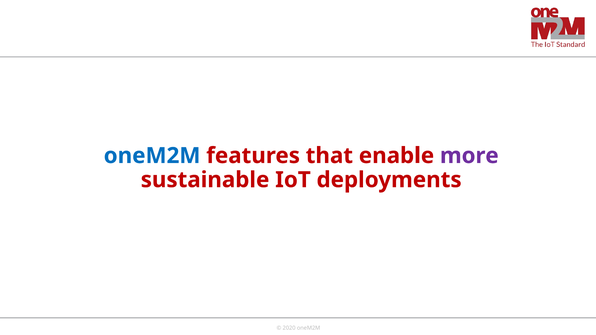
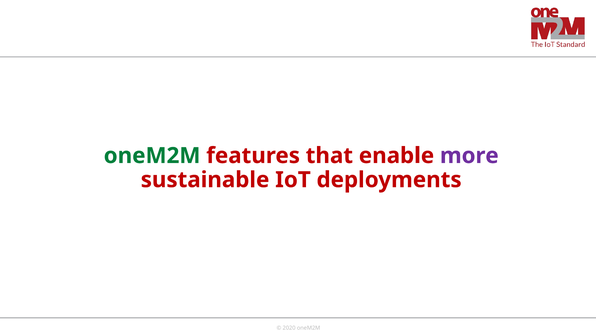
oneM2M at (152, 156) colour: blue -> green
